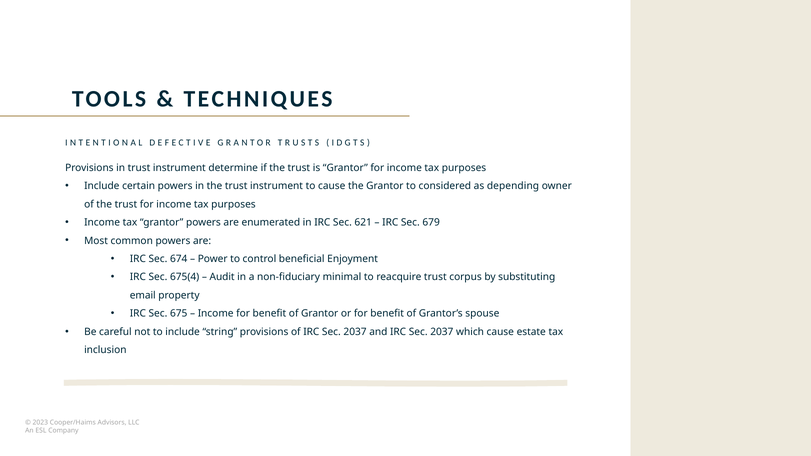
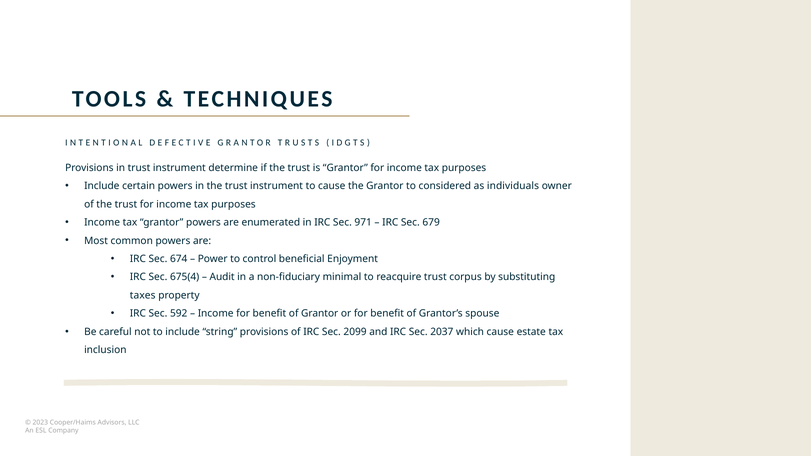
depending: depending -> individuals
621: 621 -> 971
email: email -> taxes
675: 675 -> 592
of IRC Sec 2037: 2037 -> 2099
